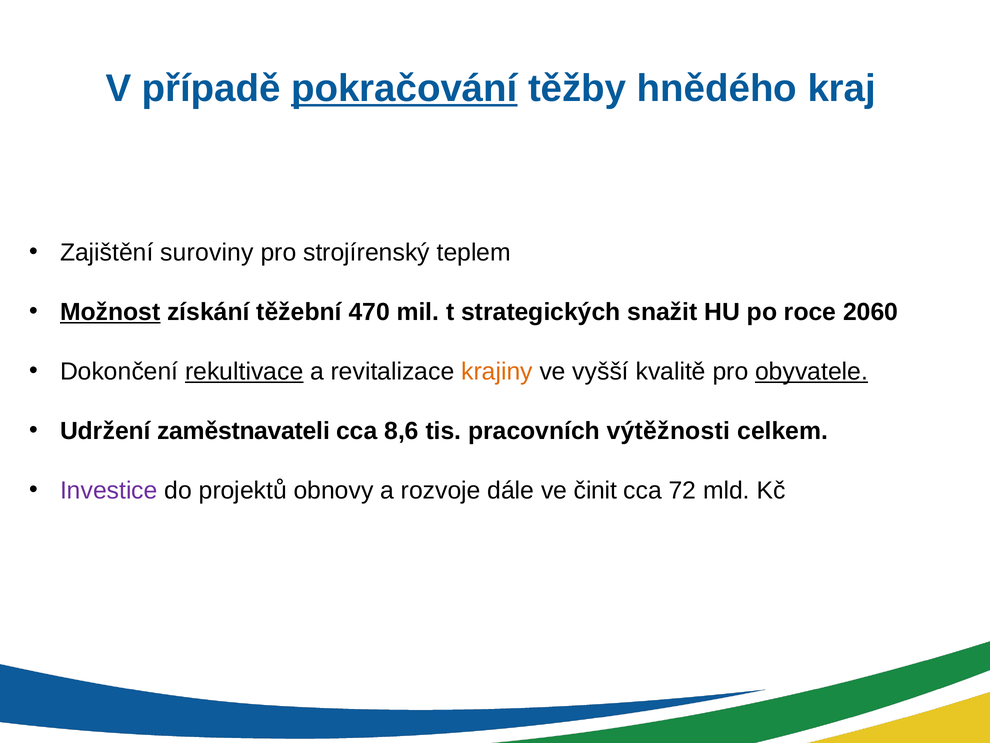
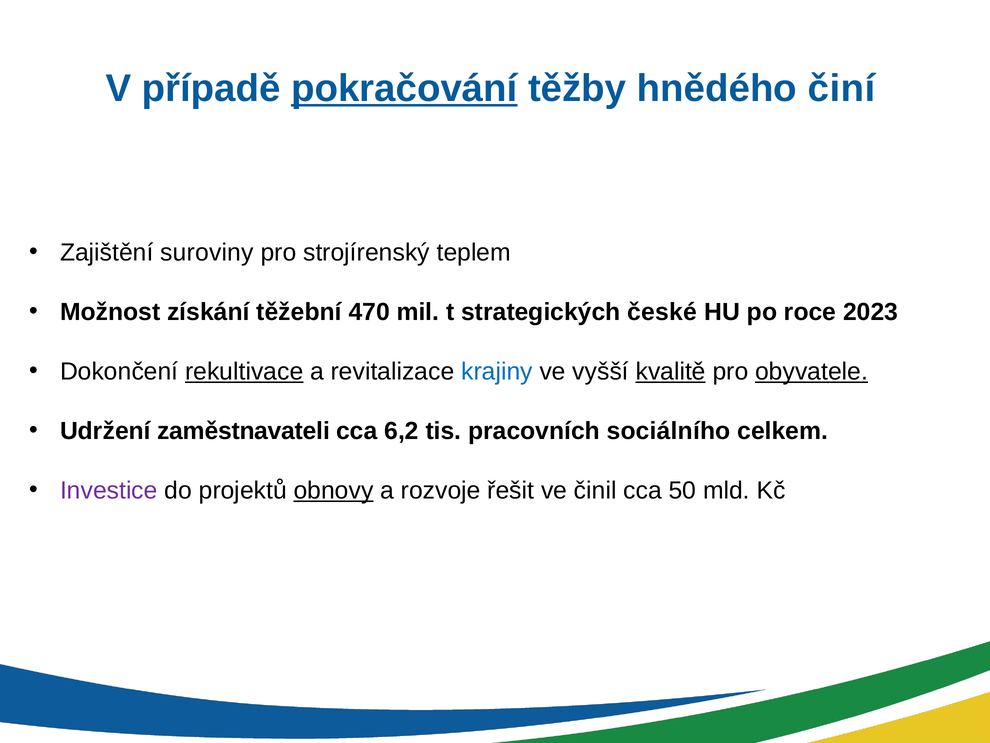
kraj: kraj -> činí
Možnost underline: present -> none
snažit: snažit -> české
2060: 2060 -> 2023
krajiny colour: orange -> blue
kvalitě underline: none -> present
8,6: 8,6 -> 6,2
výtěžnosti: výtěžnosti -> sociálního
obnovy underline: none -> present
dále: dále -> řešit
činit: činit -> činil
72: 72 -> 50
